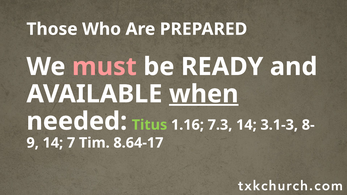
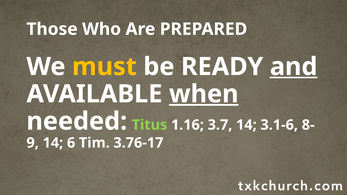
must colour: pink -> yellow
and underline: none -> present
7.3: 7.3 -> 3.7
3.1-3: 3.1-3 -> 3.1-6
7: 7 -> 6
8.64-17: 8.64-17 -> 3.76-17
